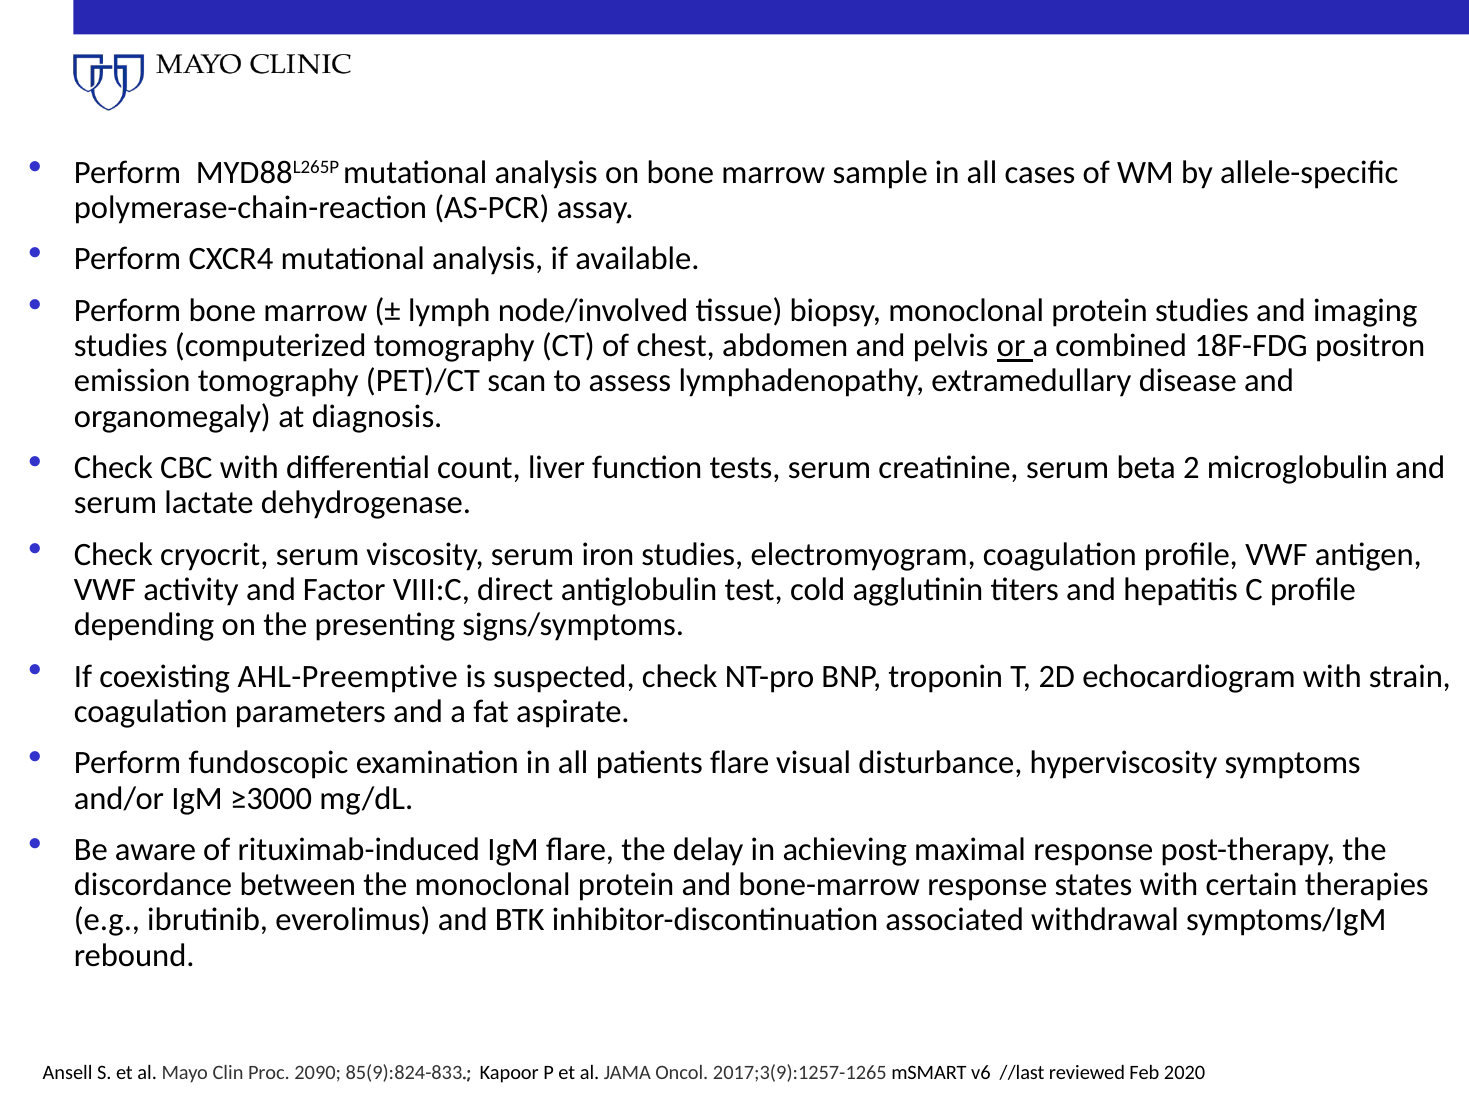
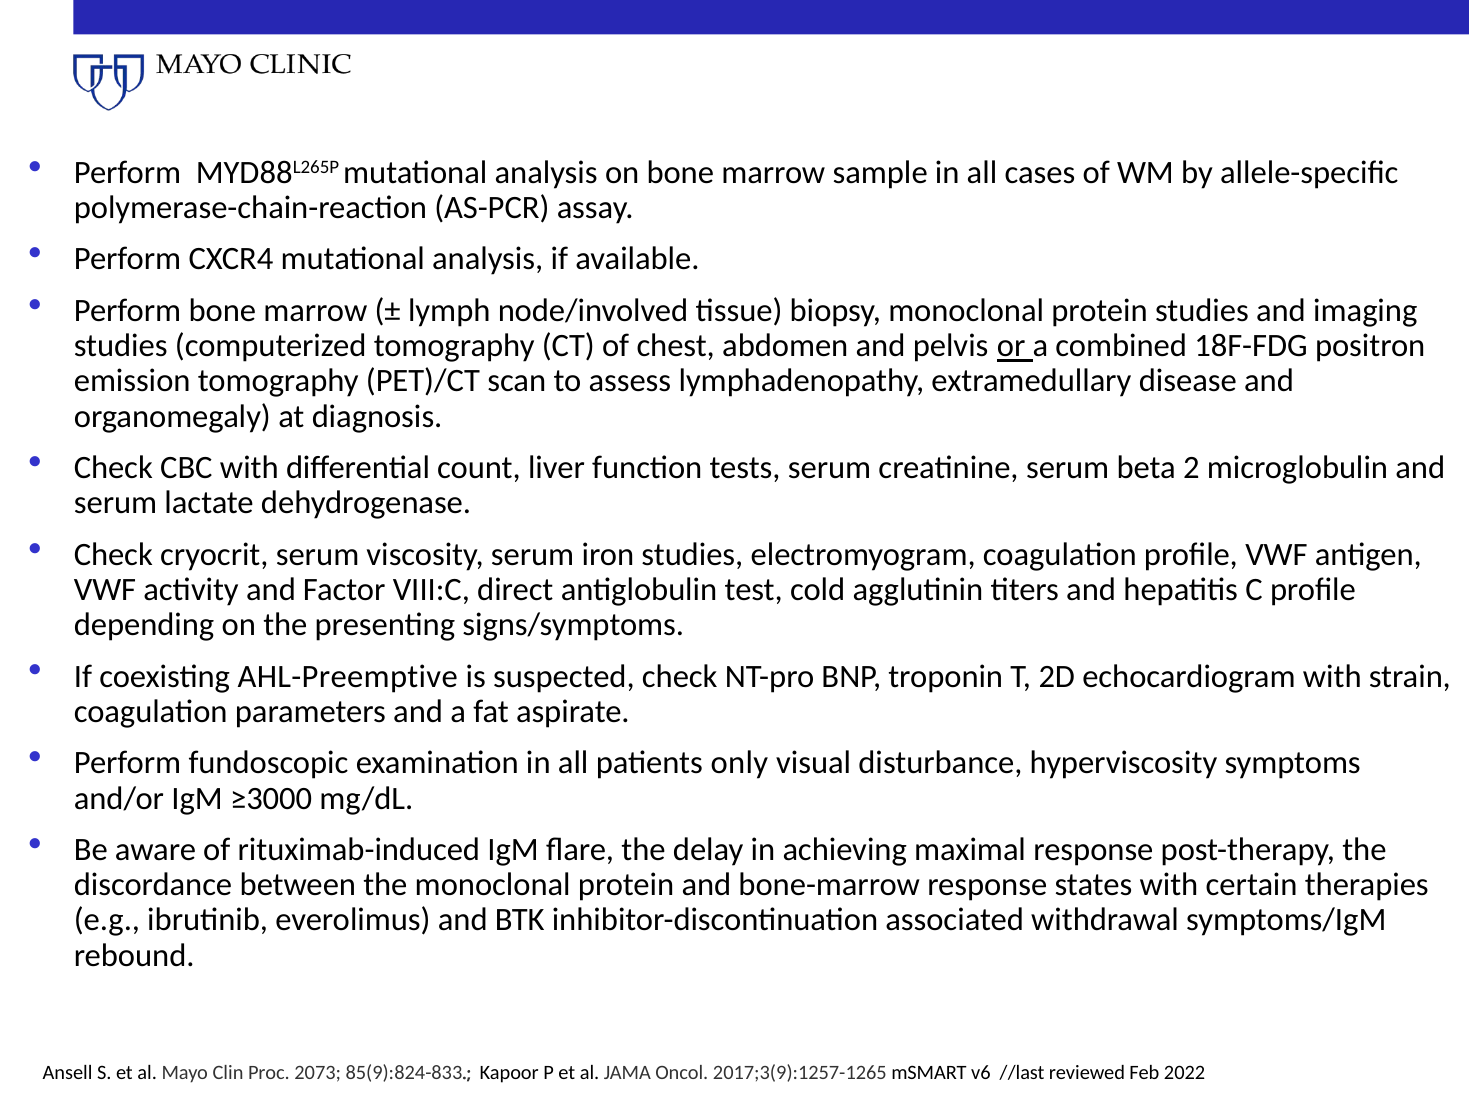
patients flare: flare -> only
2090: 2090 -> 2073
2020: 2020 -> 2022
